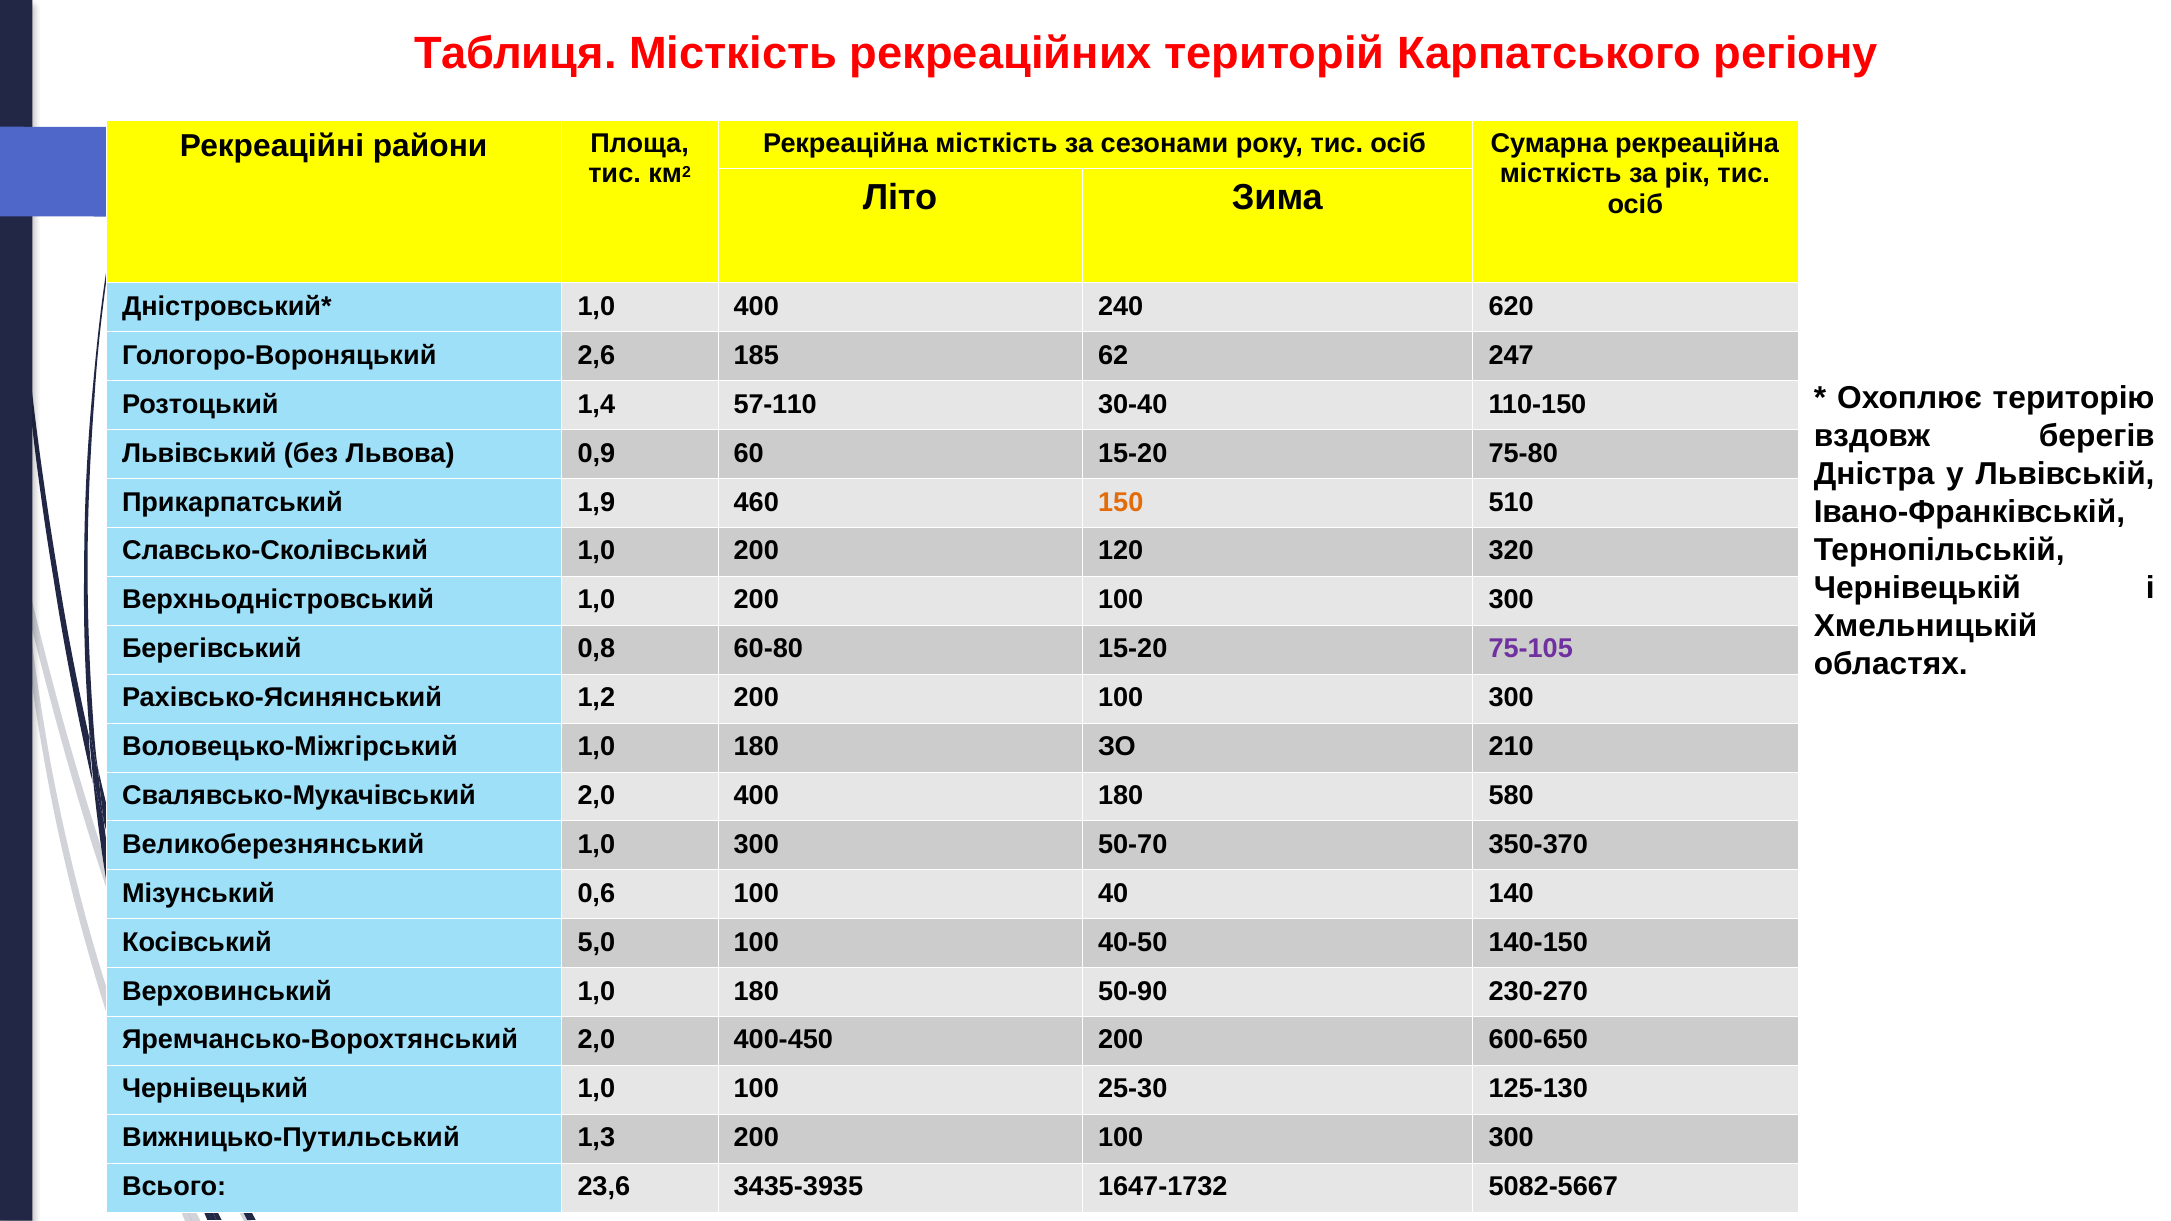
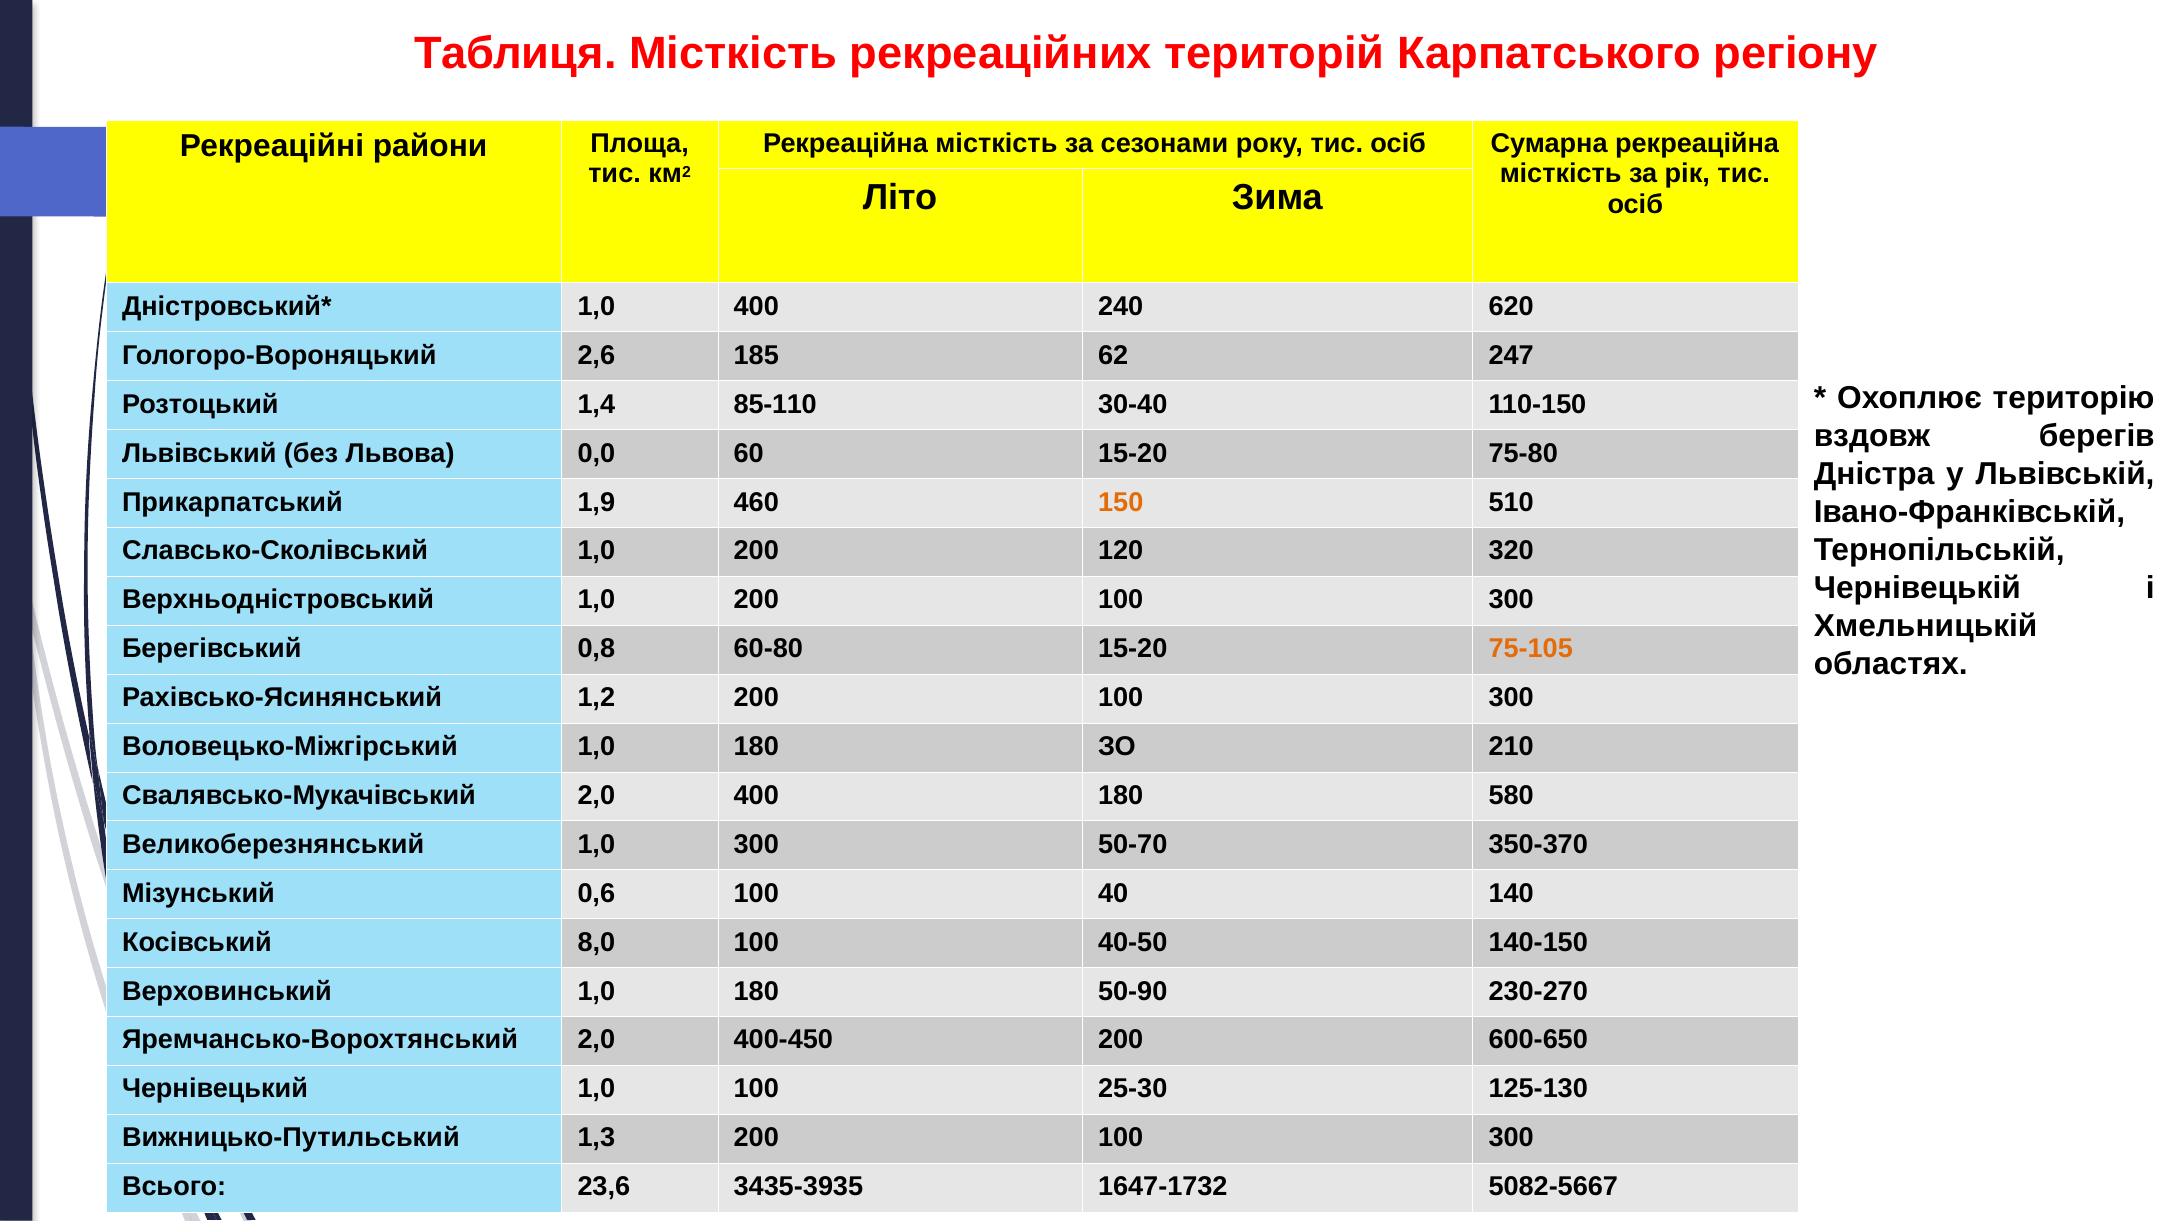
57-110: 57-110 -> 85-110
0,9: 0,9 -> 0,0
75-105 colour: purple -> orange
5,0: 5,0 -> 8,0
